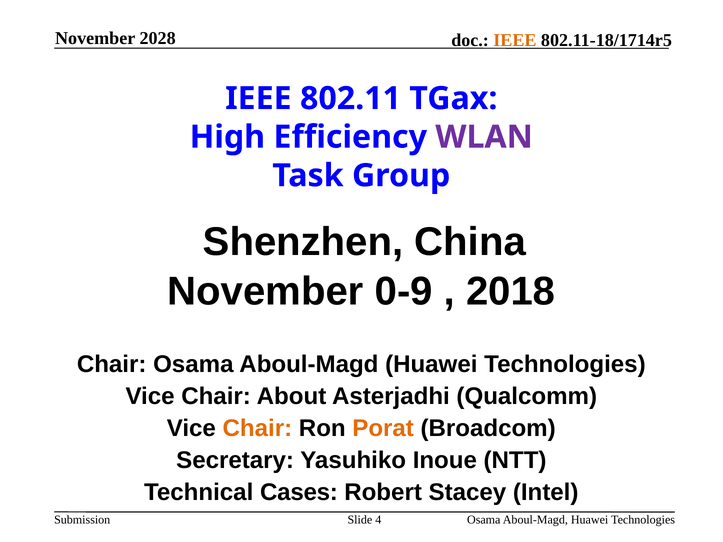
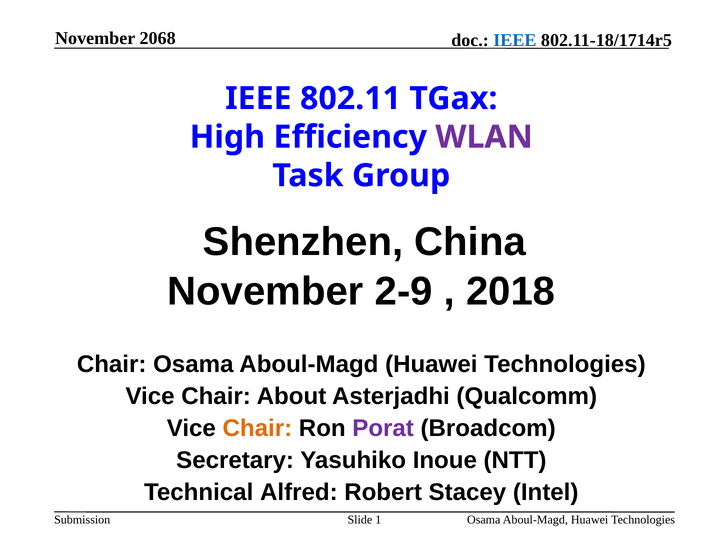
2028: 2028 -> 2068
IEEE at (515, 40) colour: orange -> blue
0-9: 0-9 -> 2-9
Porat colour: orange -> purple
Cases: Cases -> Alfred
4: 4 -> 1
